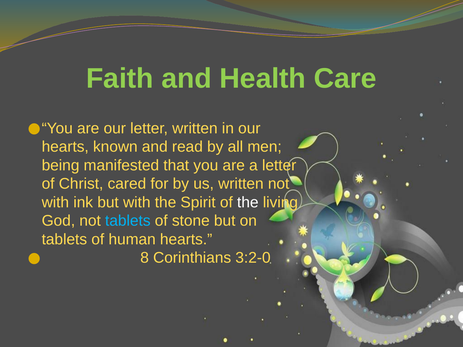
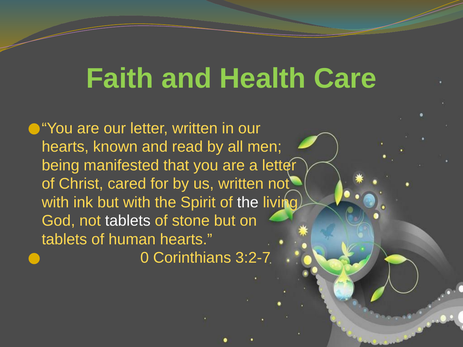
tablets at (128, 221) colour: light blue -> white
8: 8 -> 0
3:2-0: 3:2-0 -> 3:2-7
